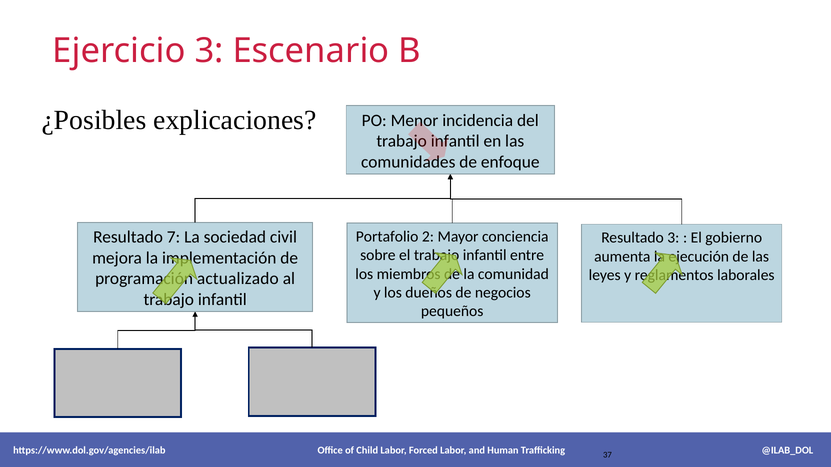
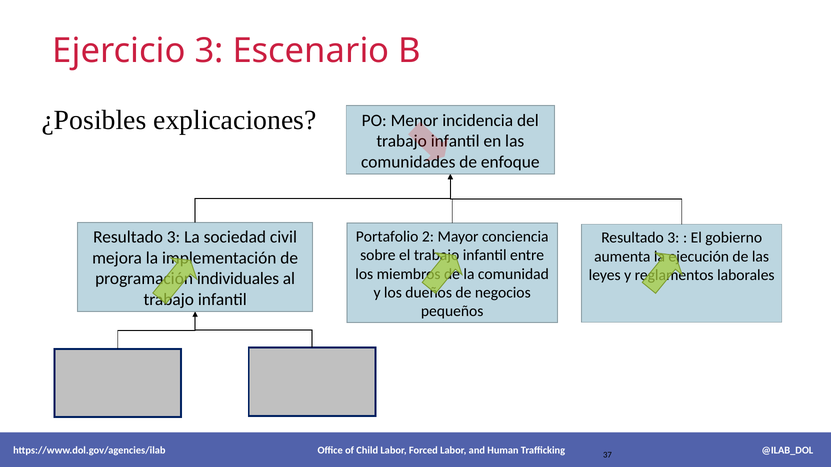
7 at (174, 237): 7 -> 3
actualizado: actualizado -> individuales
